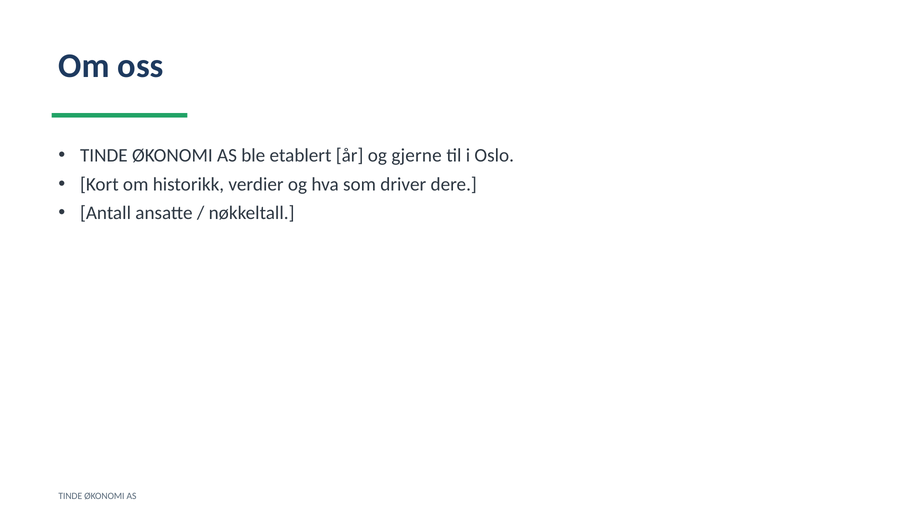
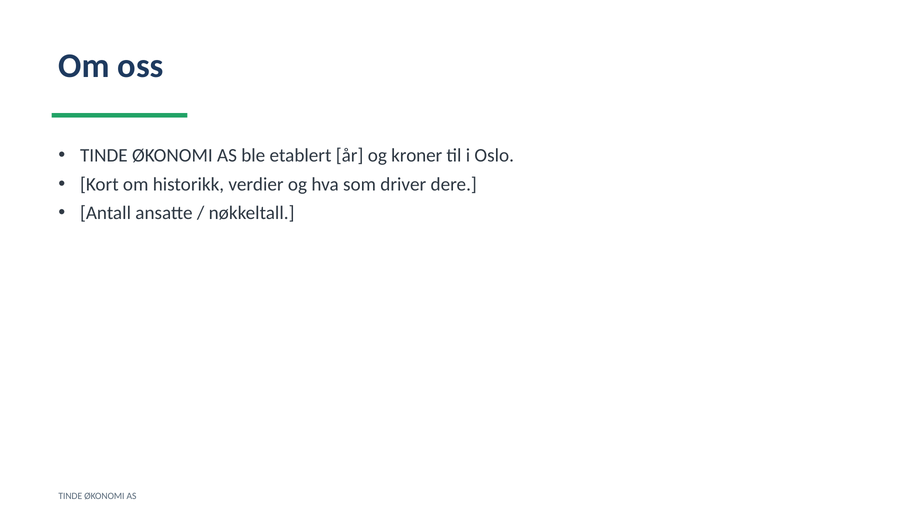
gjerne: gjerne -> kroner
